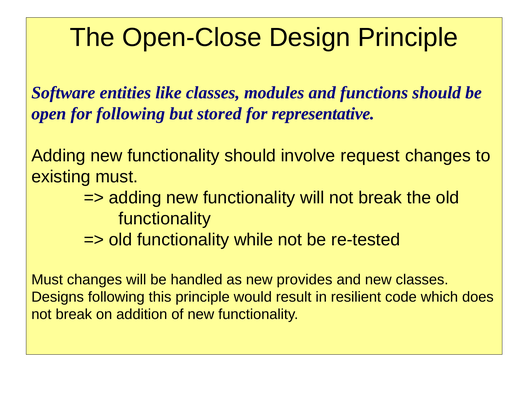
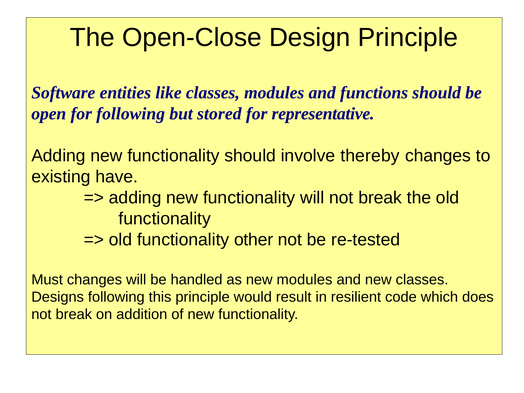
request: request -> thereby
existing must: must -> have
while: while -> other
new provides: provides -> modules
